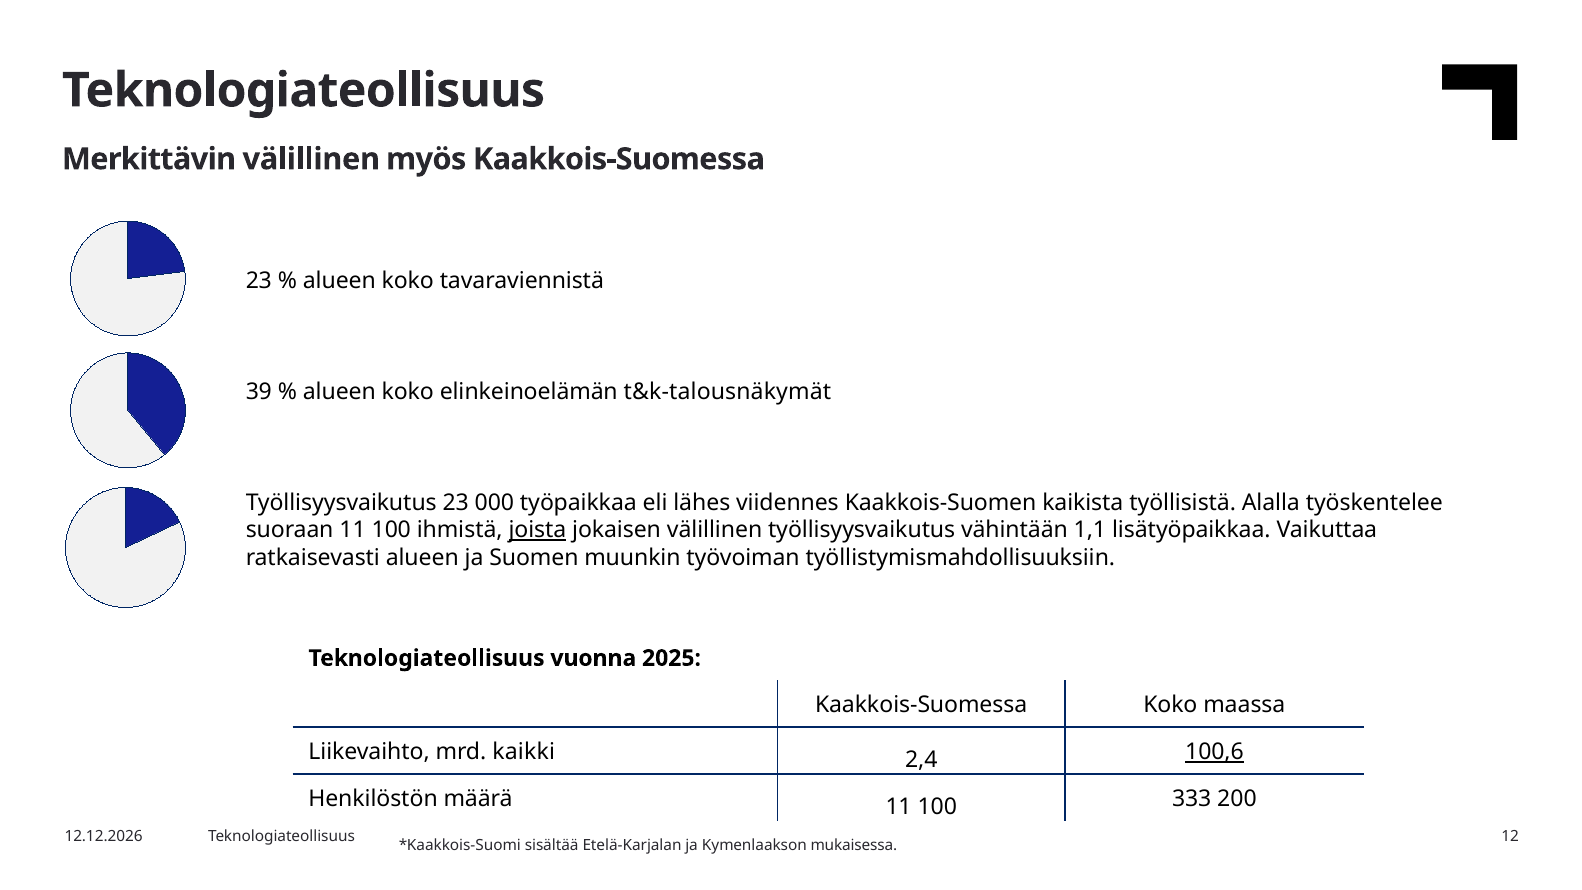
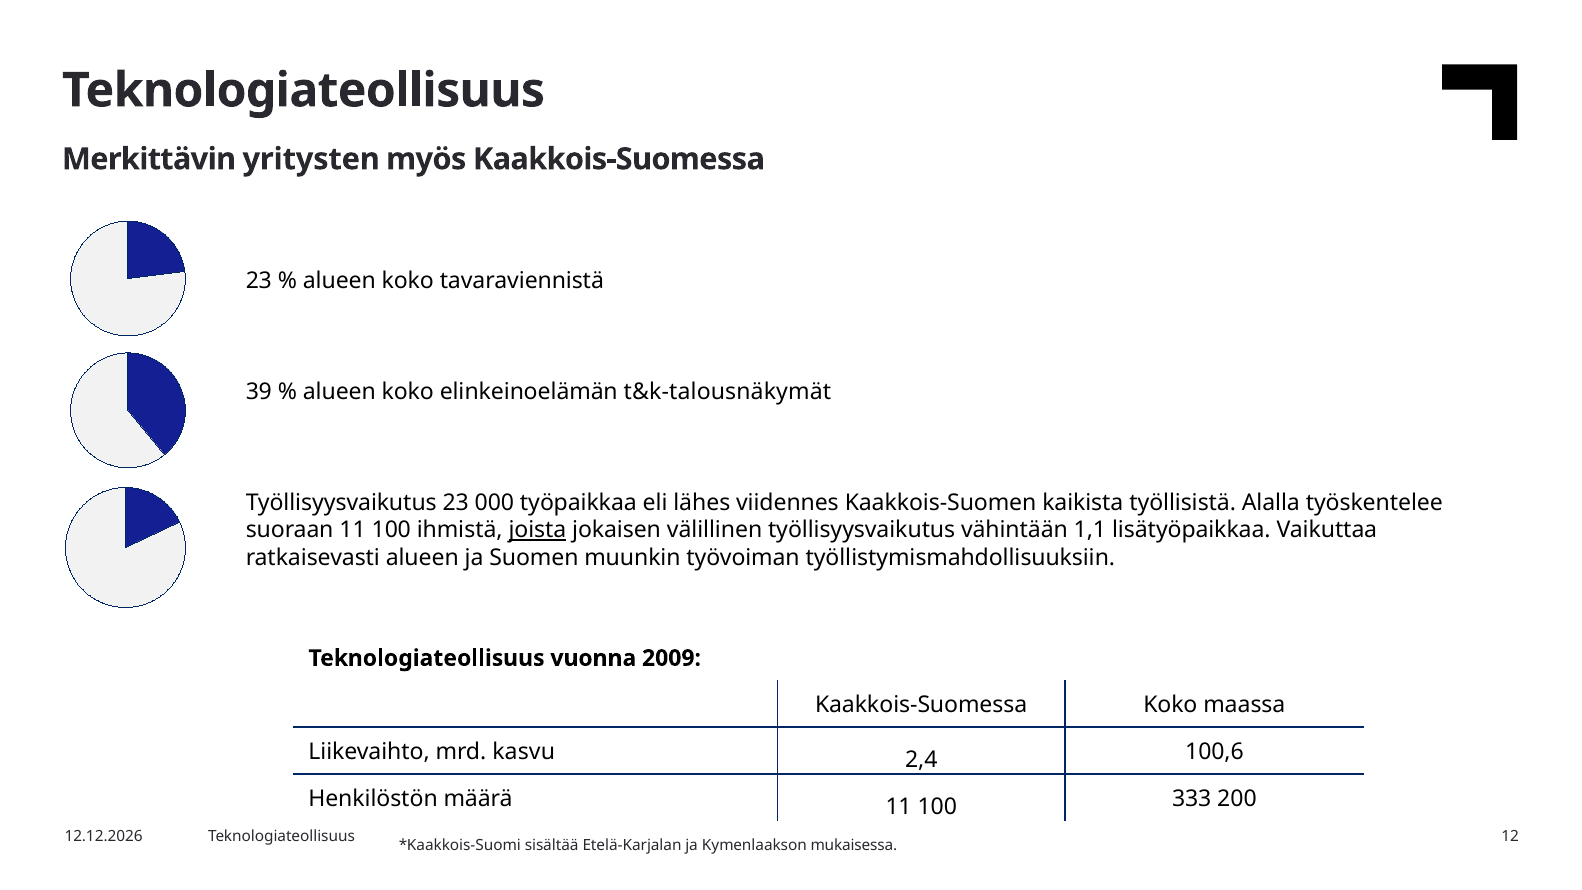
Merkittävin välillinen: välillinen -> yritysten
2025: 2025 -> 2009
kaikki: kaikki -> kasvu
100,6 underline: present -> none
